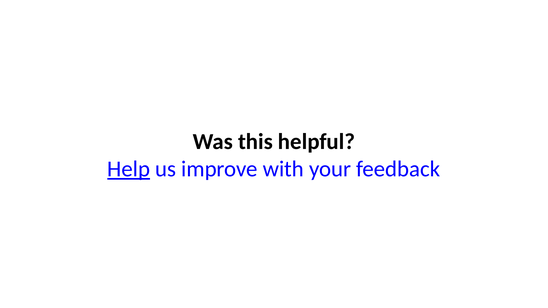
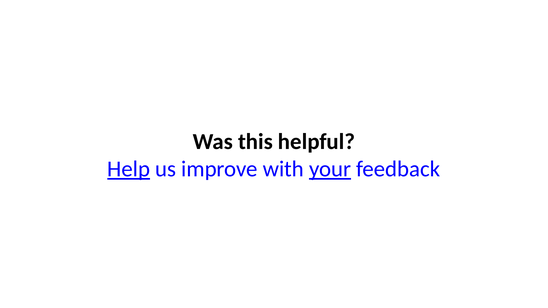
your underline: none -> present
